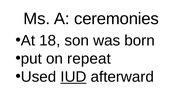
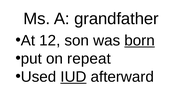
ceremonies: ceremonies -> grandfather
18: 18 -> 12
born underline: none -> present
